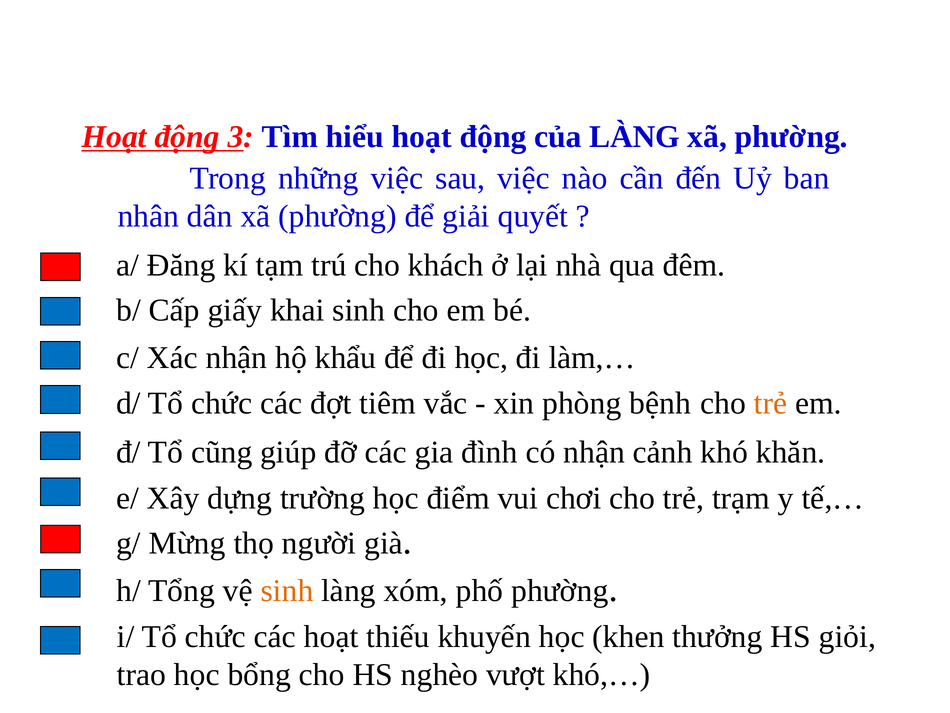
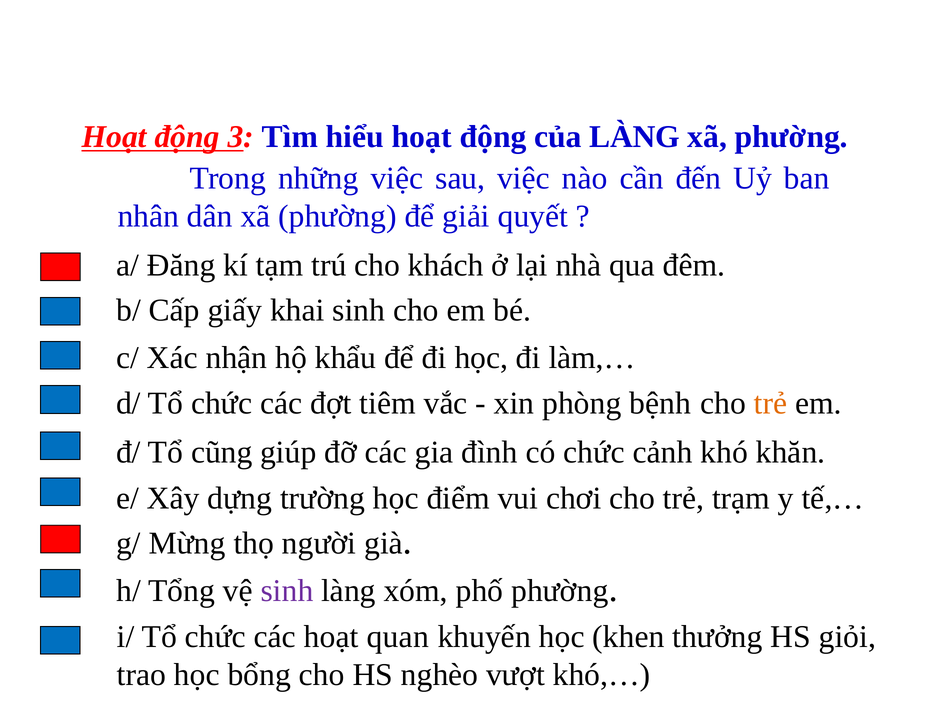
có nhận: nhận -> chức
sinh at (287, 590) colour: orange -> purple
thiếu: thiếu -> quan
